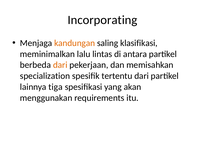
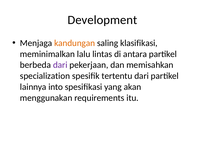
Incorporating: Incorporating -> Development
dari at (60, 65) colour: orange -> purple
tiga: tiga -> into
